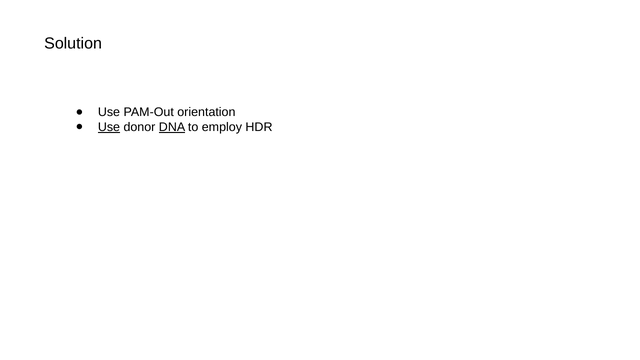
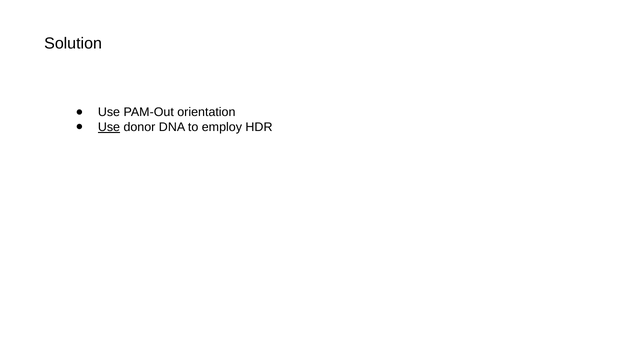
DNA underline: present -> none
